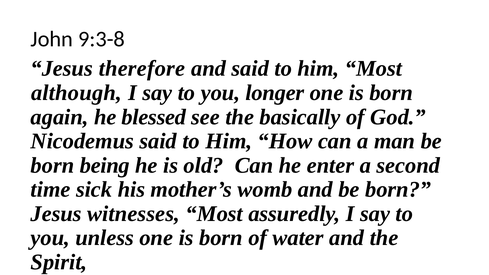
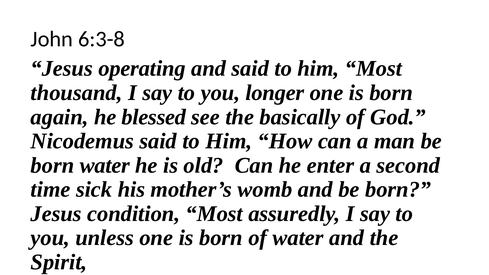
9:3-8: 9:3-8 -> 6:3-8
therefore: therefore -> operating
although: although -> thousand
born being: being -> water
witnesses: witnesses -> condition
